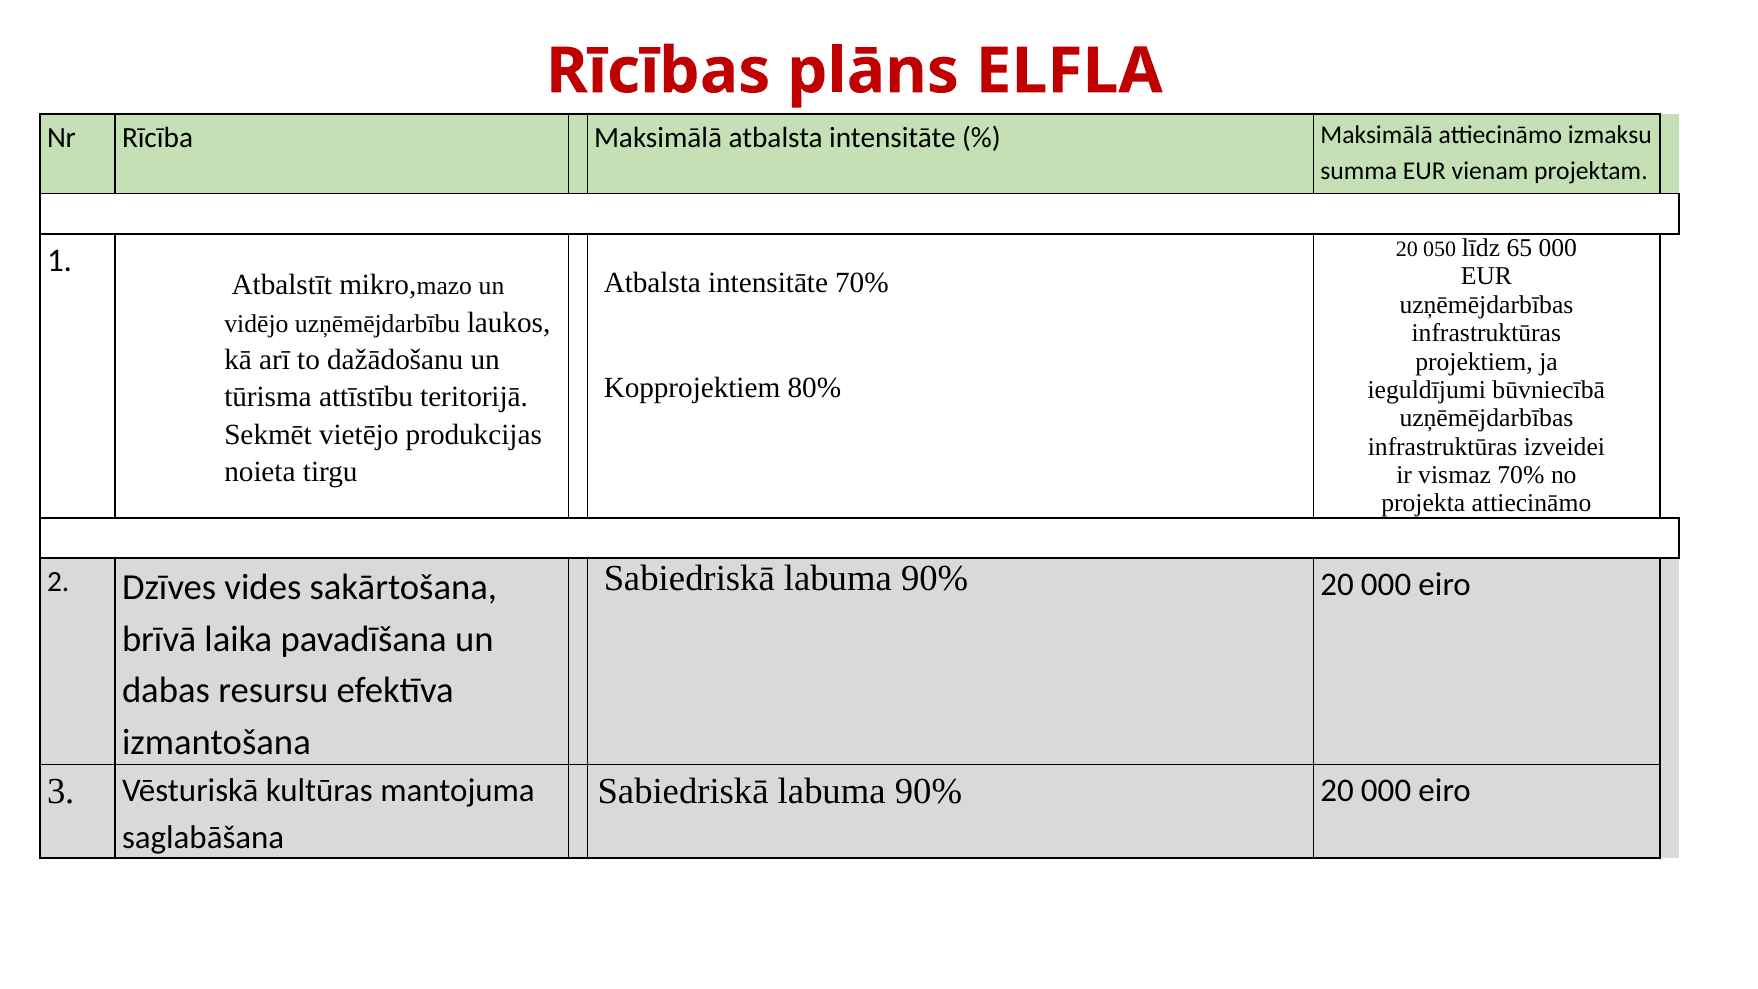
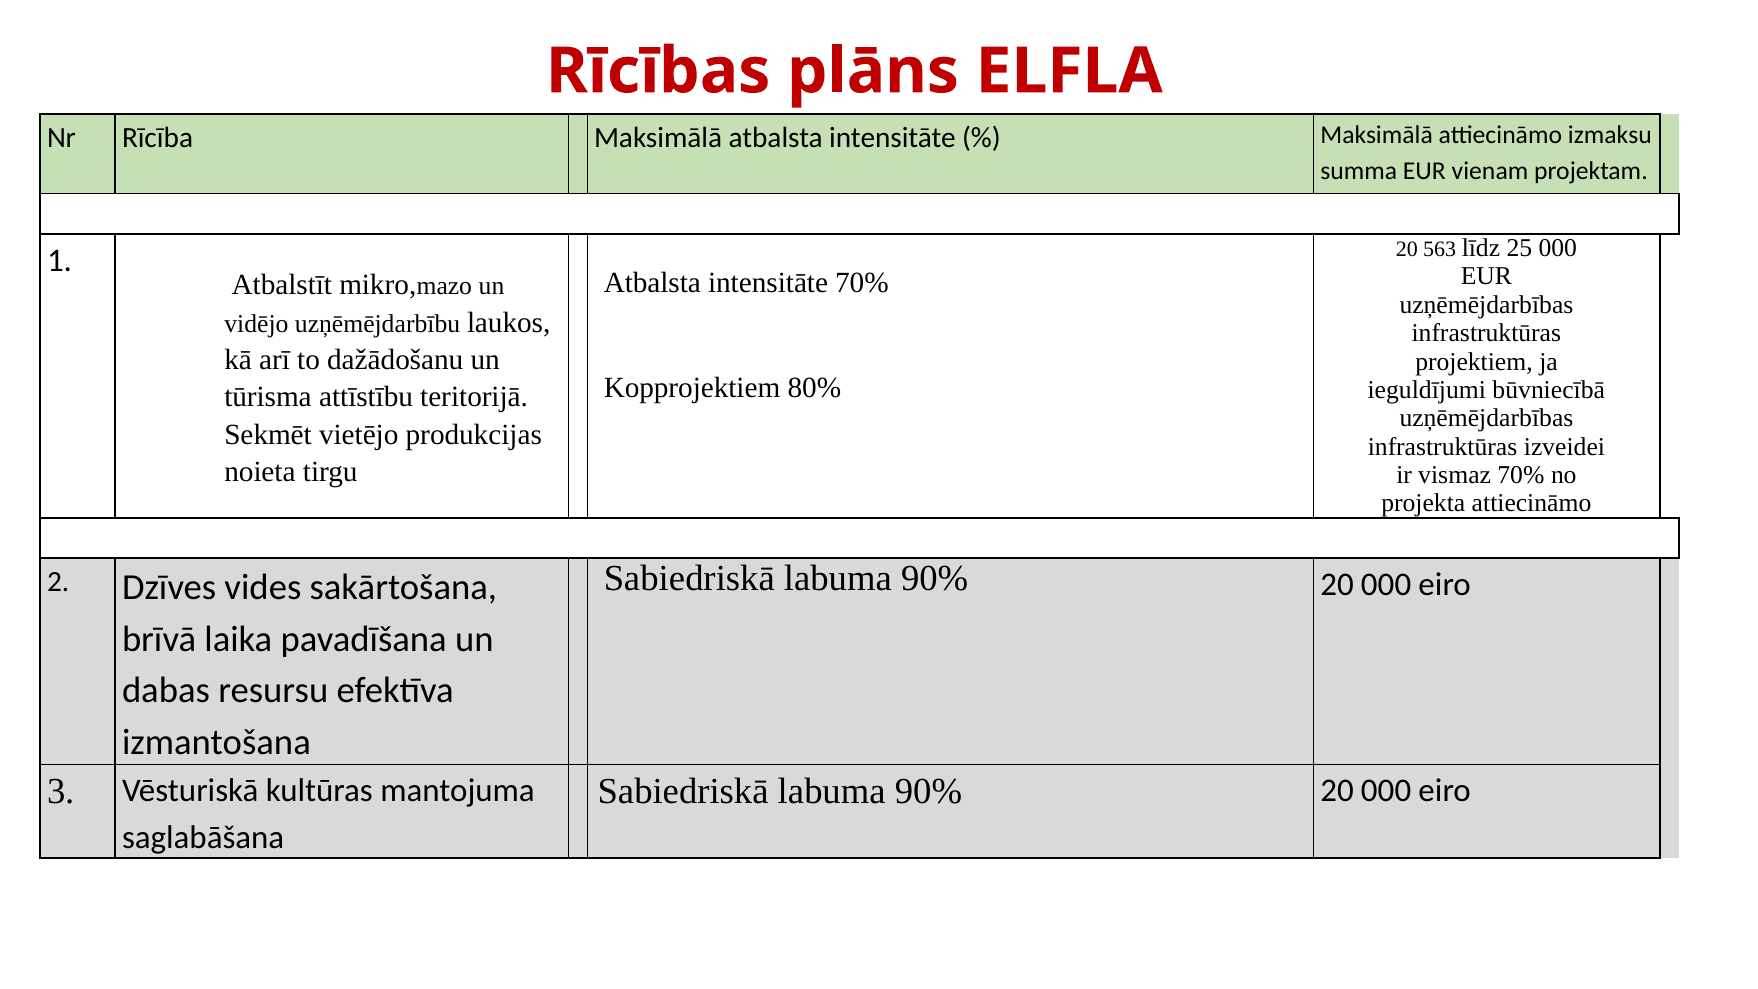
050: 050 -> 563
65: 65 -> 25
